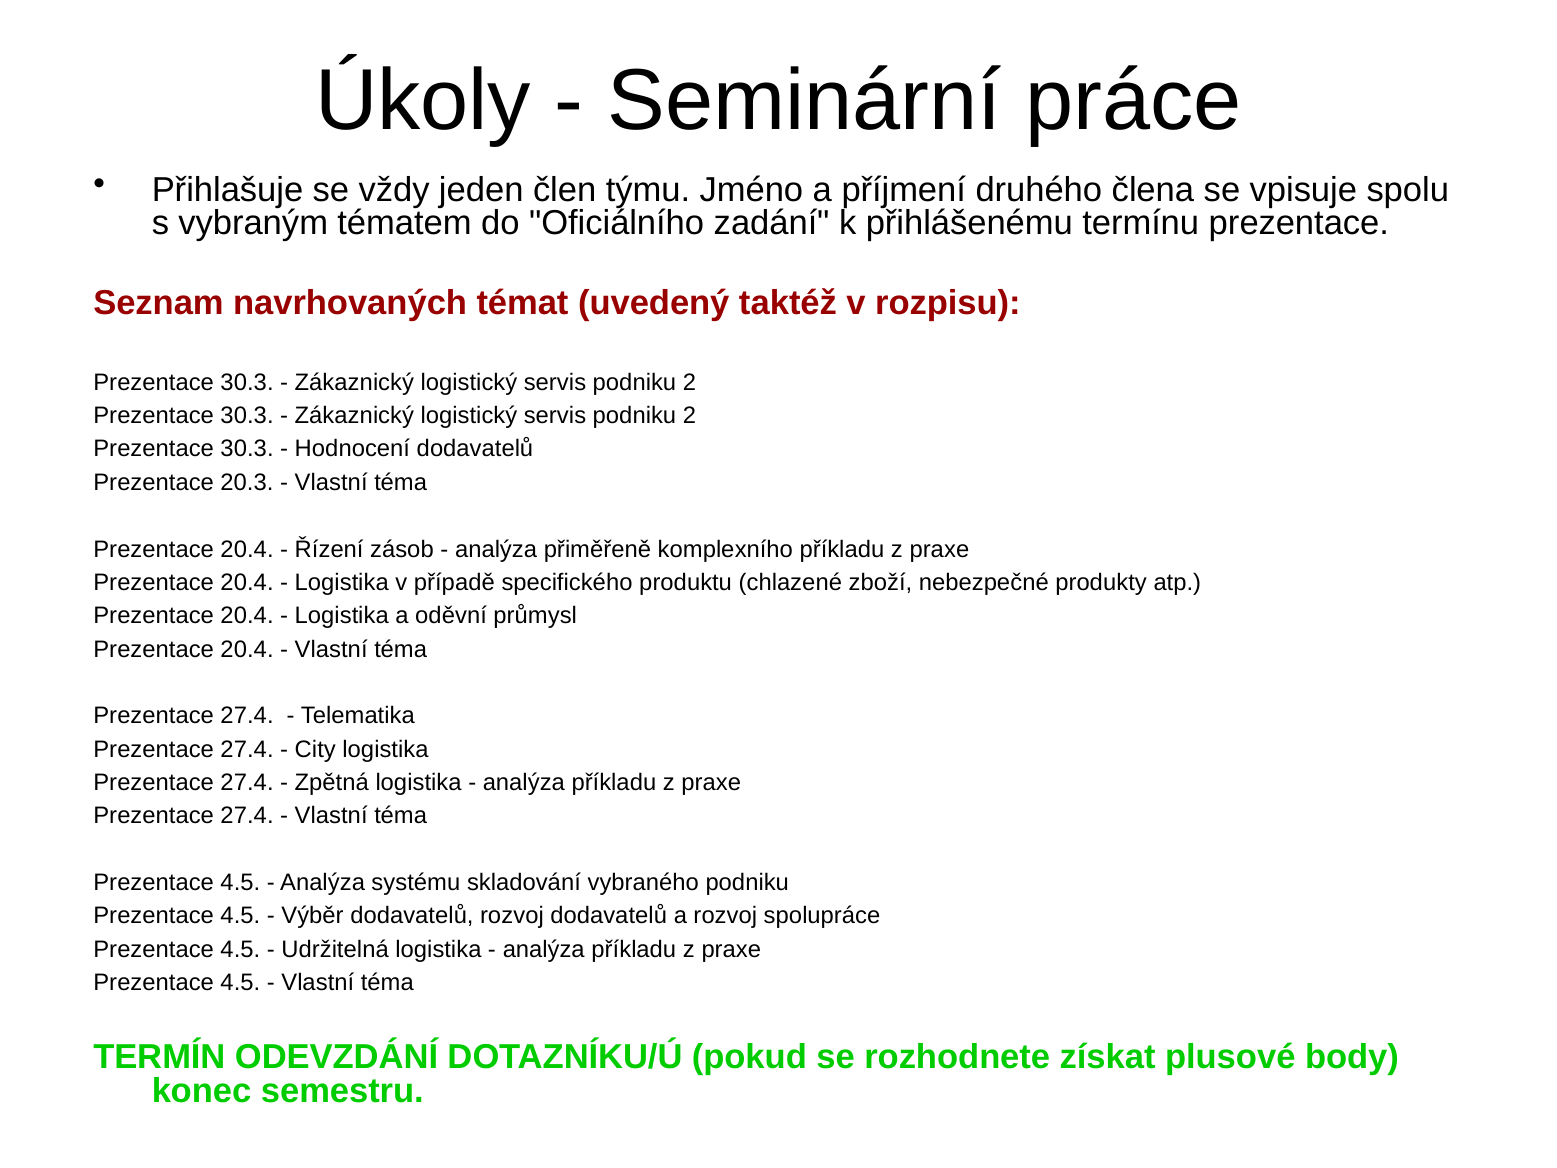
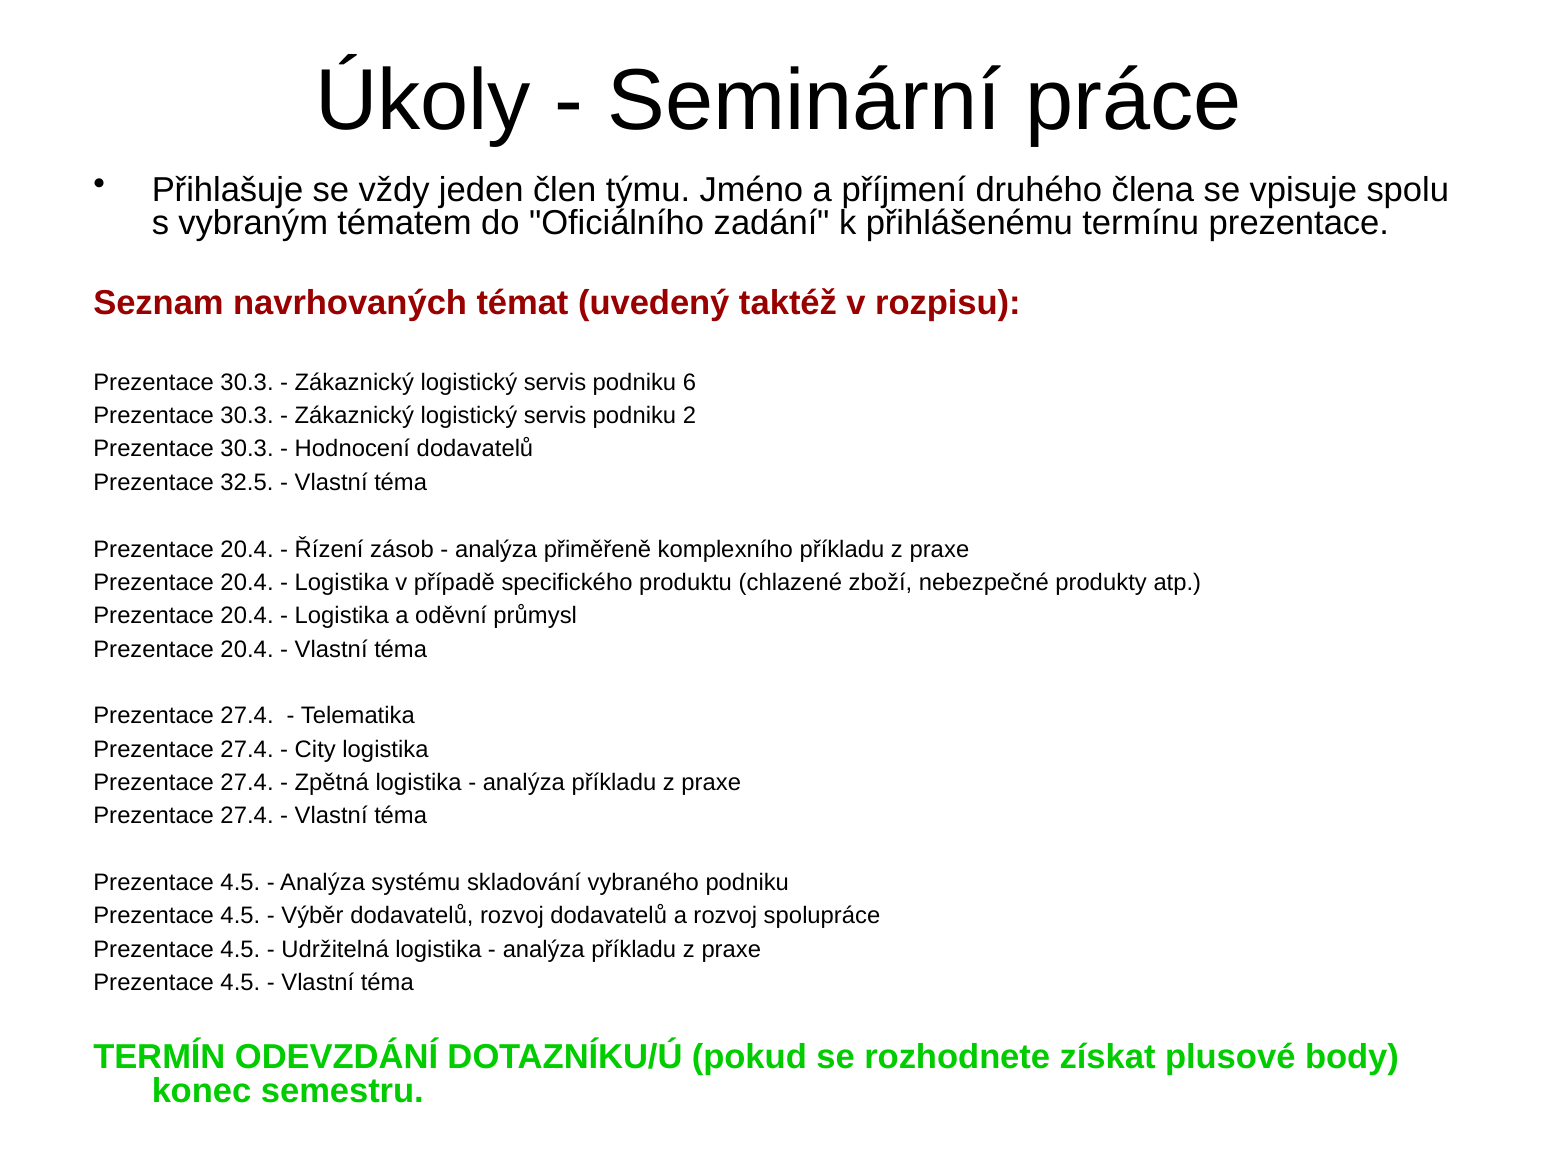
2 at (690, 382): 2 -> 6
20.3: 20.3 -> 32.5
